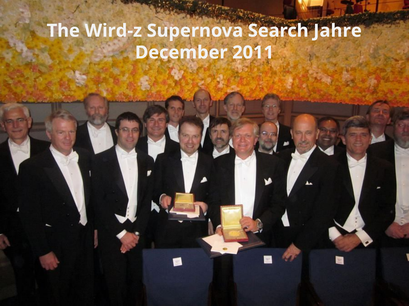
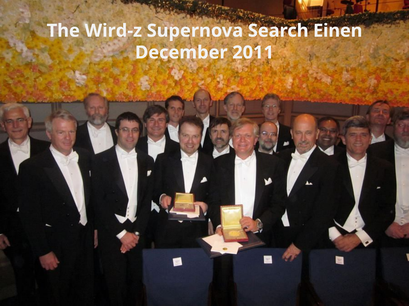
Jahre: Jahre -> Einen
